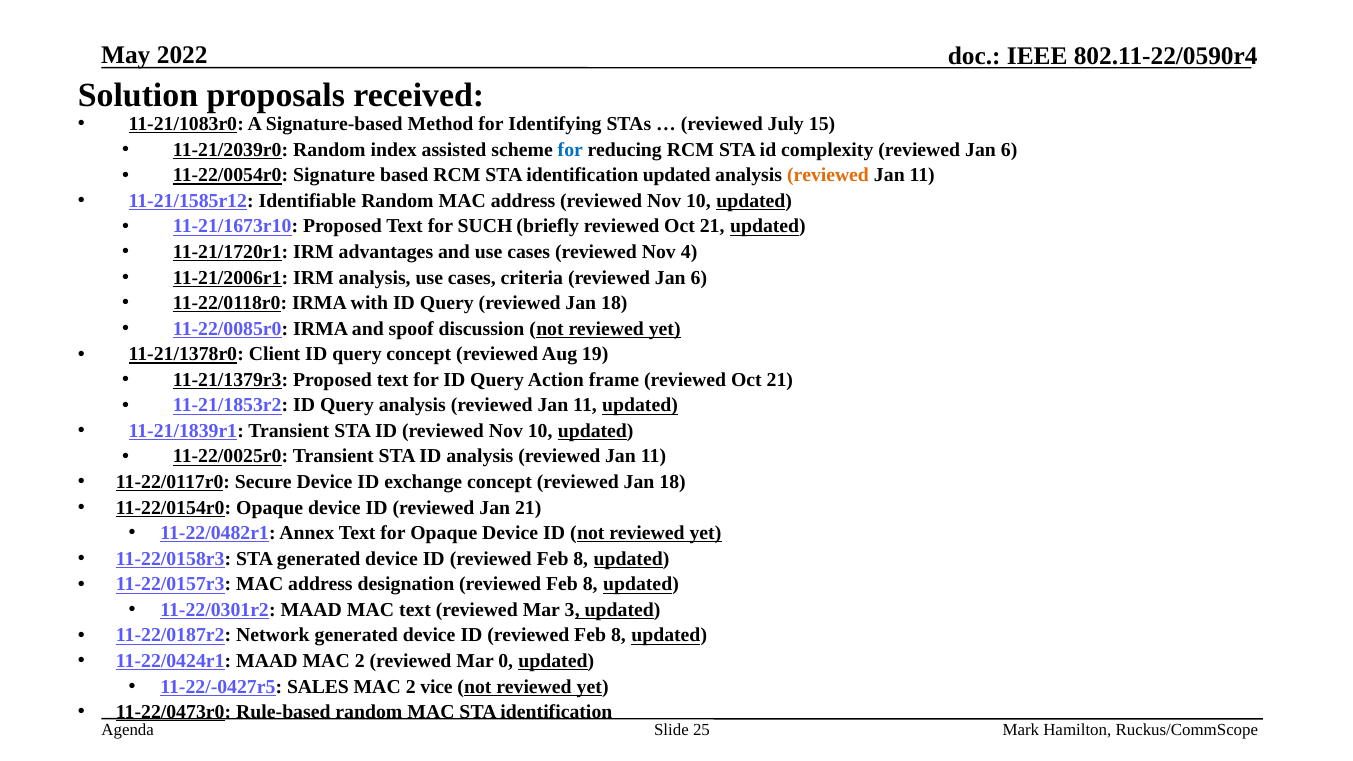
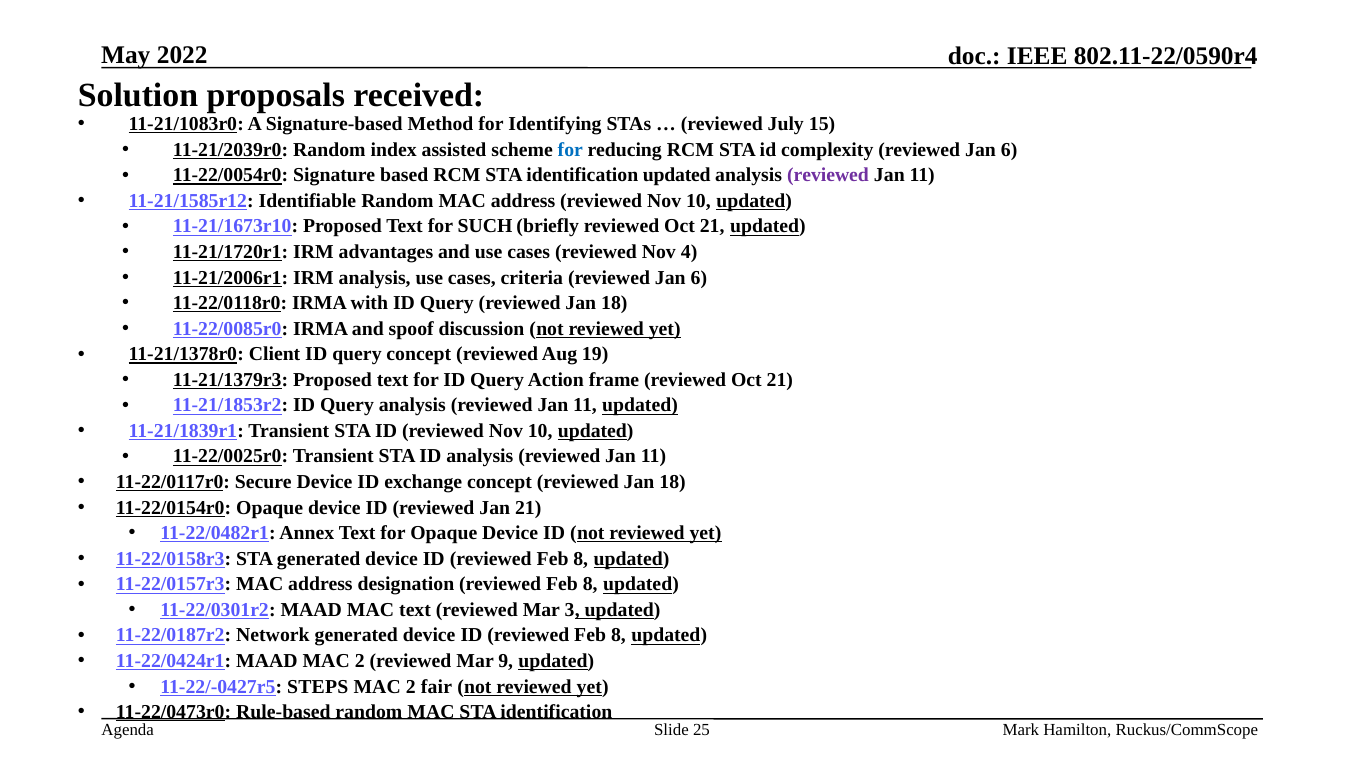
reviewed at (828, 175) colour: orange -> purple
0: 0 -> 9
SALES: SALES -> STEPS
vice: vice -> fair
